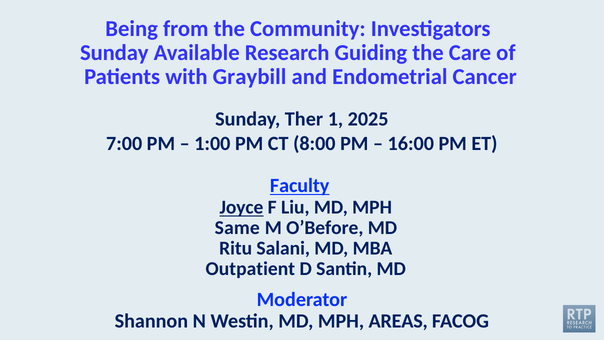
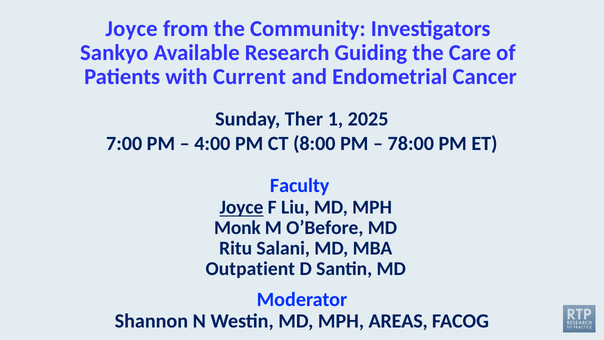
Being at (132, 29): Being -> Joyce
Sunday at (114, 53): Sunday -> Sankyo
Graybill: Graybill -> Current
1:00: 1:00 -> 4:00
16:00: 16:00 -> 78:00
Faculty underline: present -> none
Same: Same -> Monk
